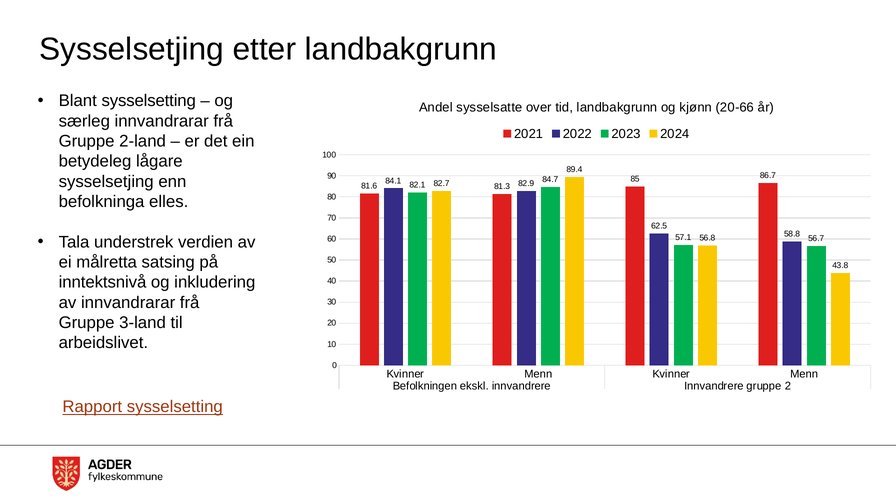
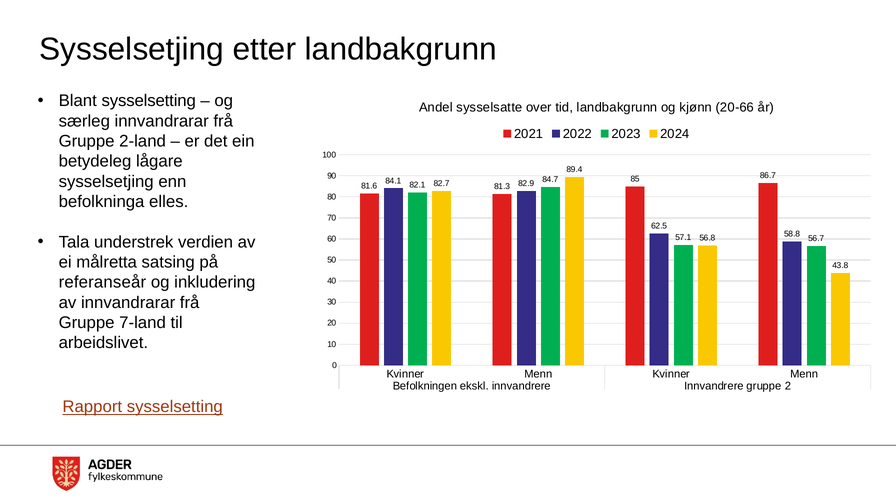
inntektsnivå: inntektsnivå -> referanseår
3-land: 3-land -> 7-land
